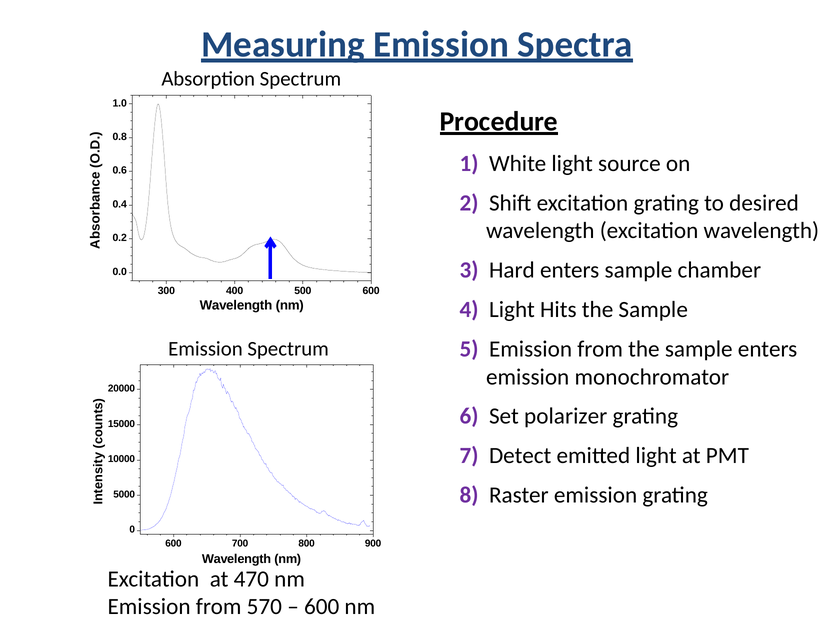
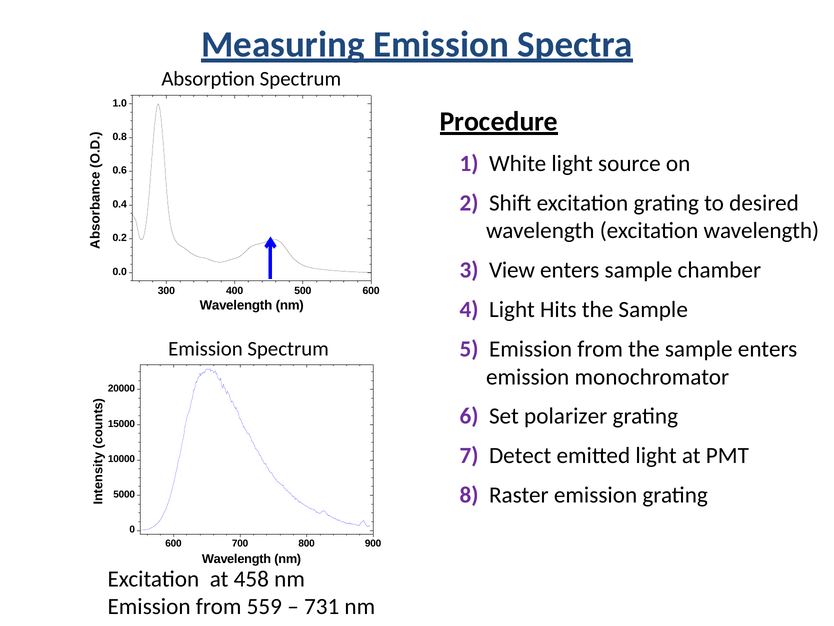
Hard: Hard -> View
470: 470 -> 458
570: 570 -> 559
600 at (322, 606): 600 -> 731
